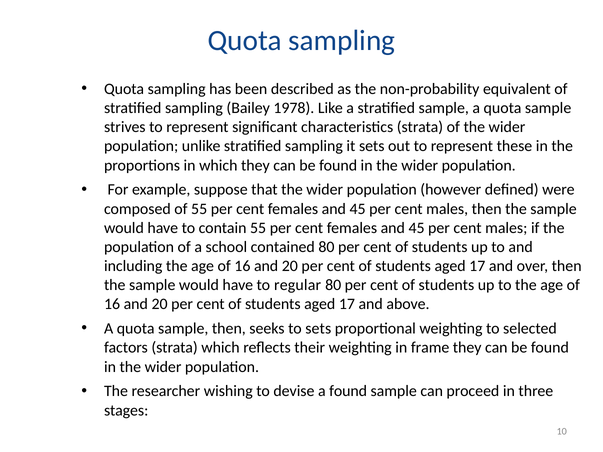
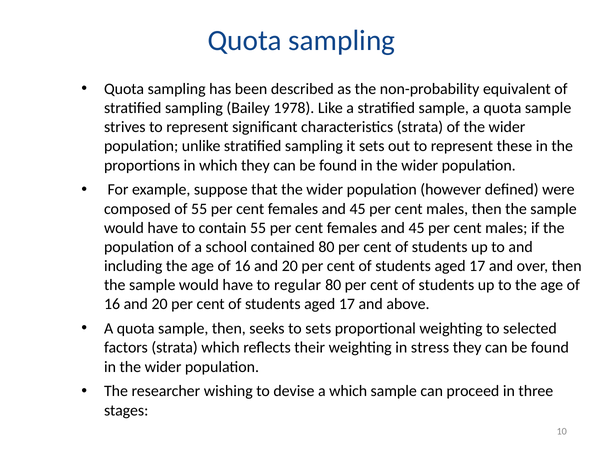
frame: frame -> stress
a found: found -> which
